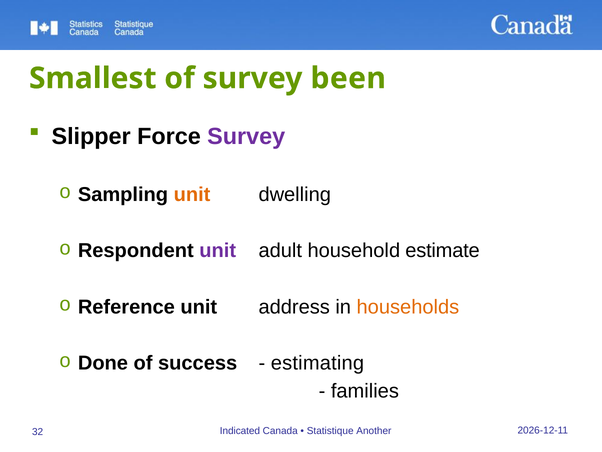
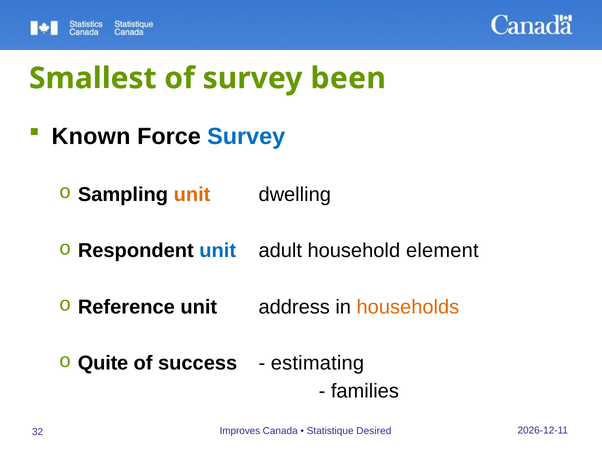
Slipper: Slipper -> Known
Survey at (246, 136) colour: purple -> blue
unit at (218, 250) colour: purple -> blue
estimate: estimate -> element
Done: Done -> Quite
Indicated: Indicated -> Improves
Another: Another -> Desired
